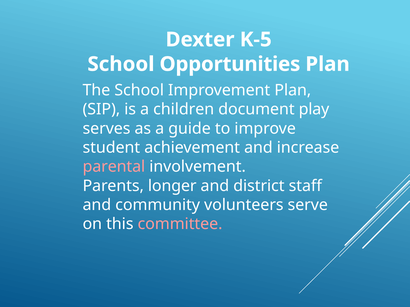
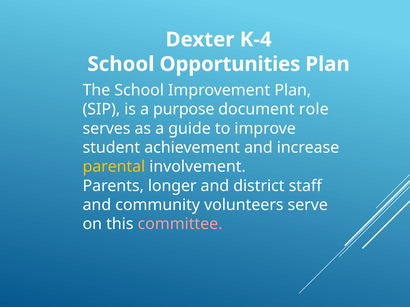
K-5: K-5 -> K-4
children: children -> purpose
play: play -> role
parental colour: pink -> yellow
